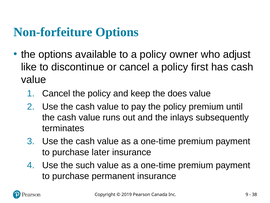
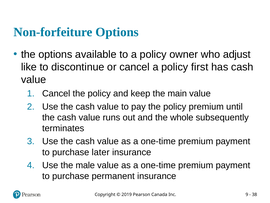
does: does -> main
inlays: inlays -> whole
such: such -> male
